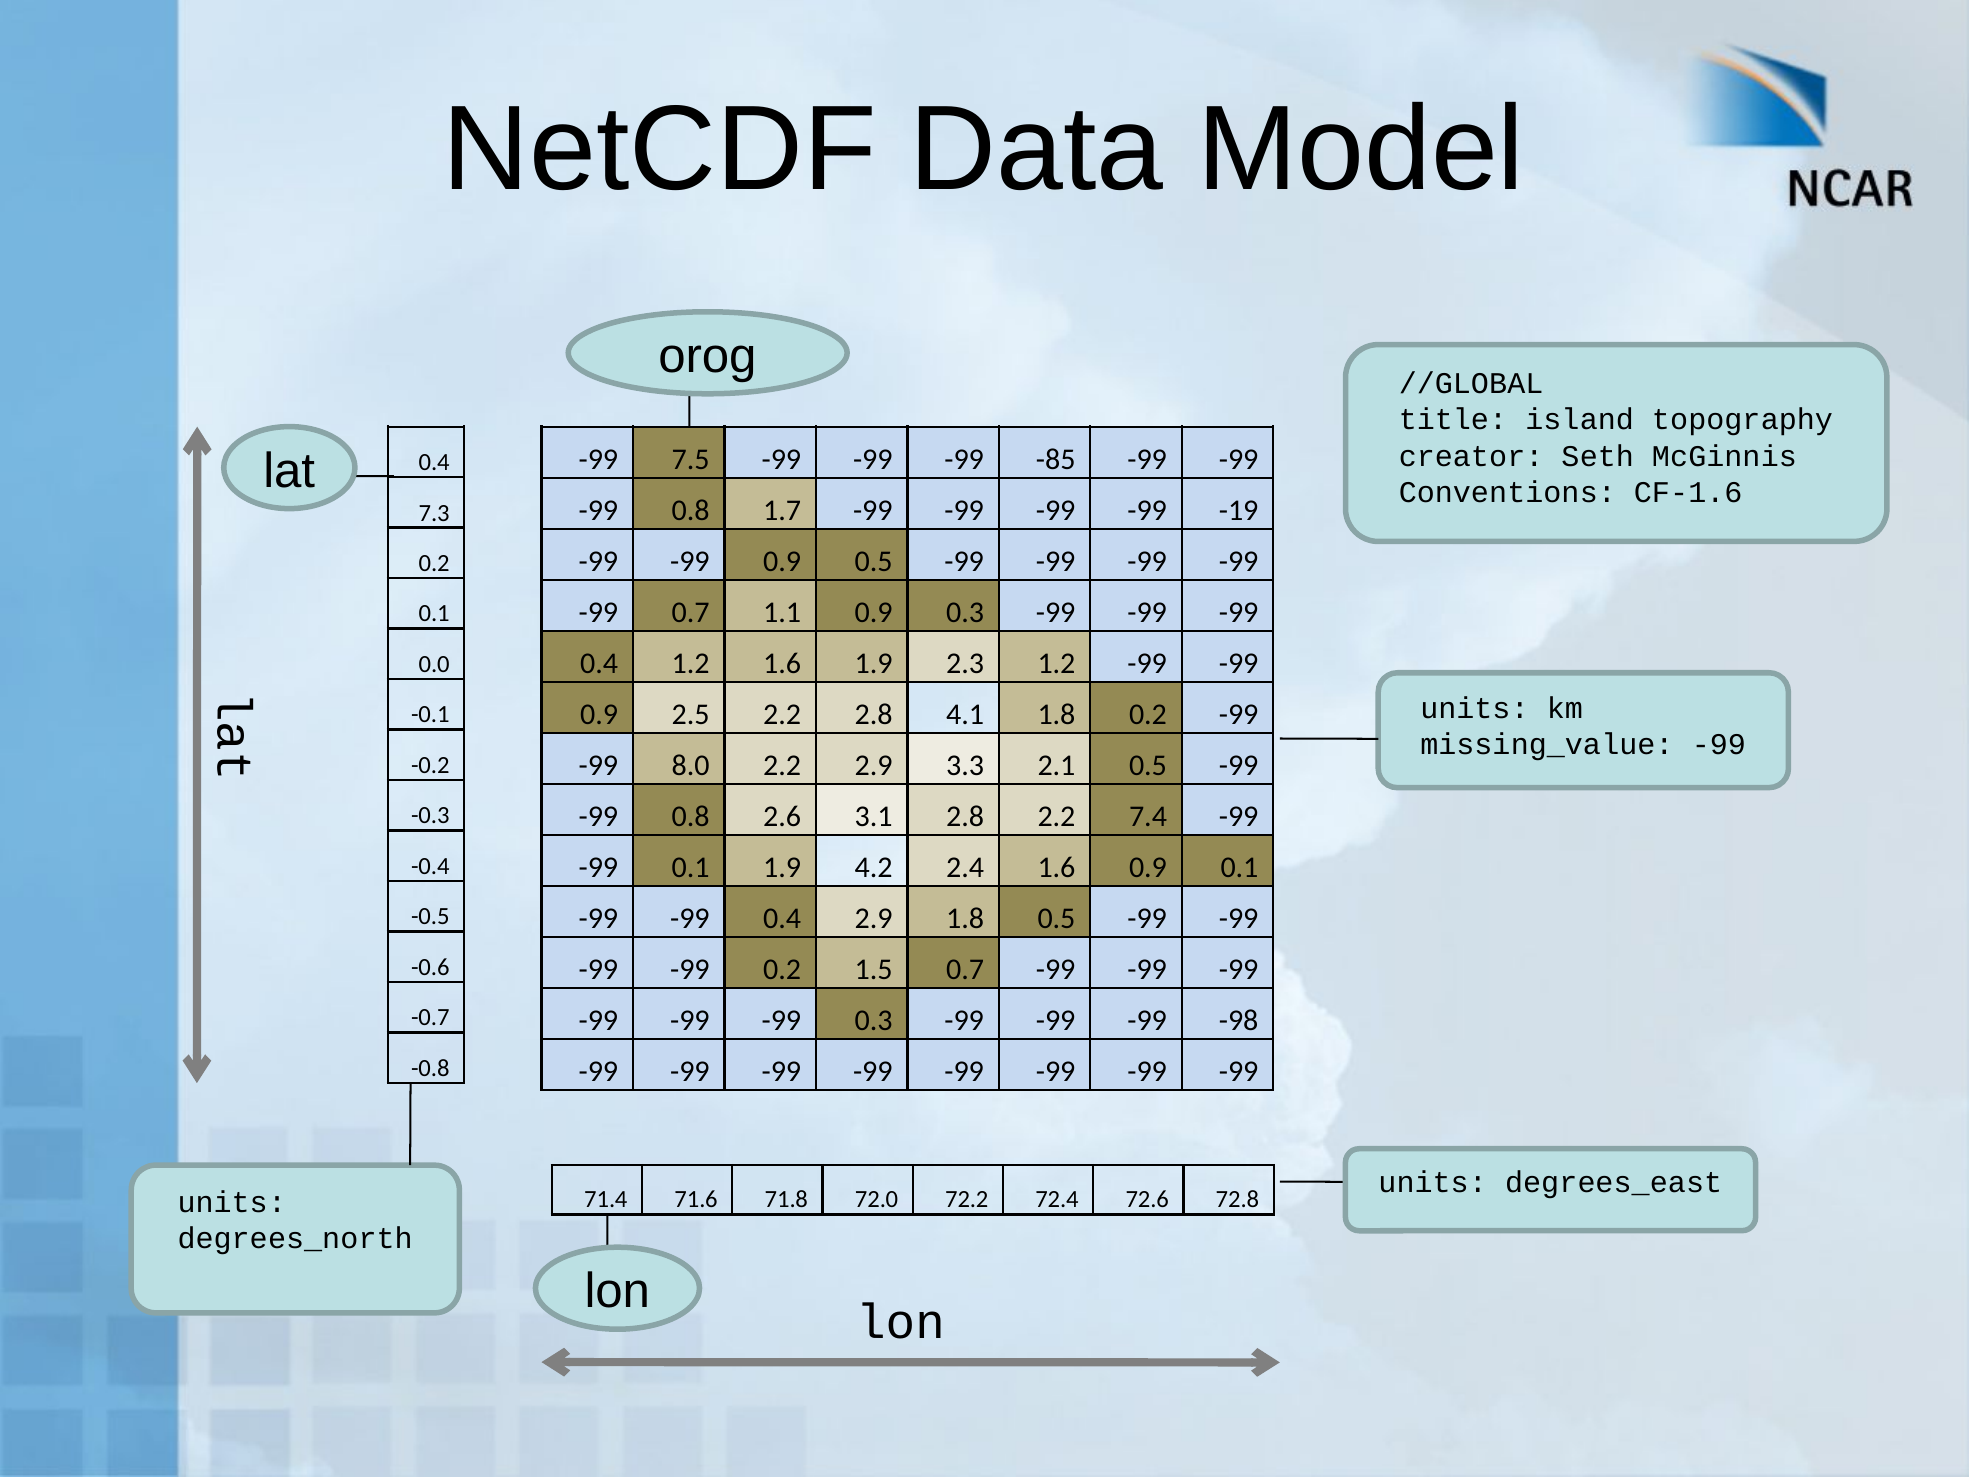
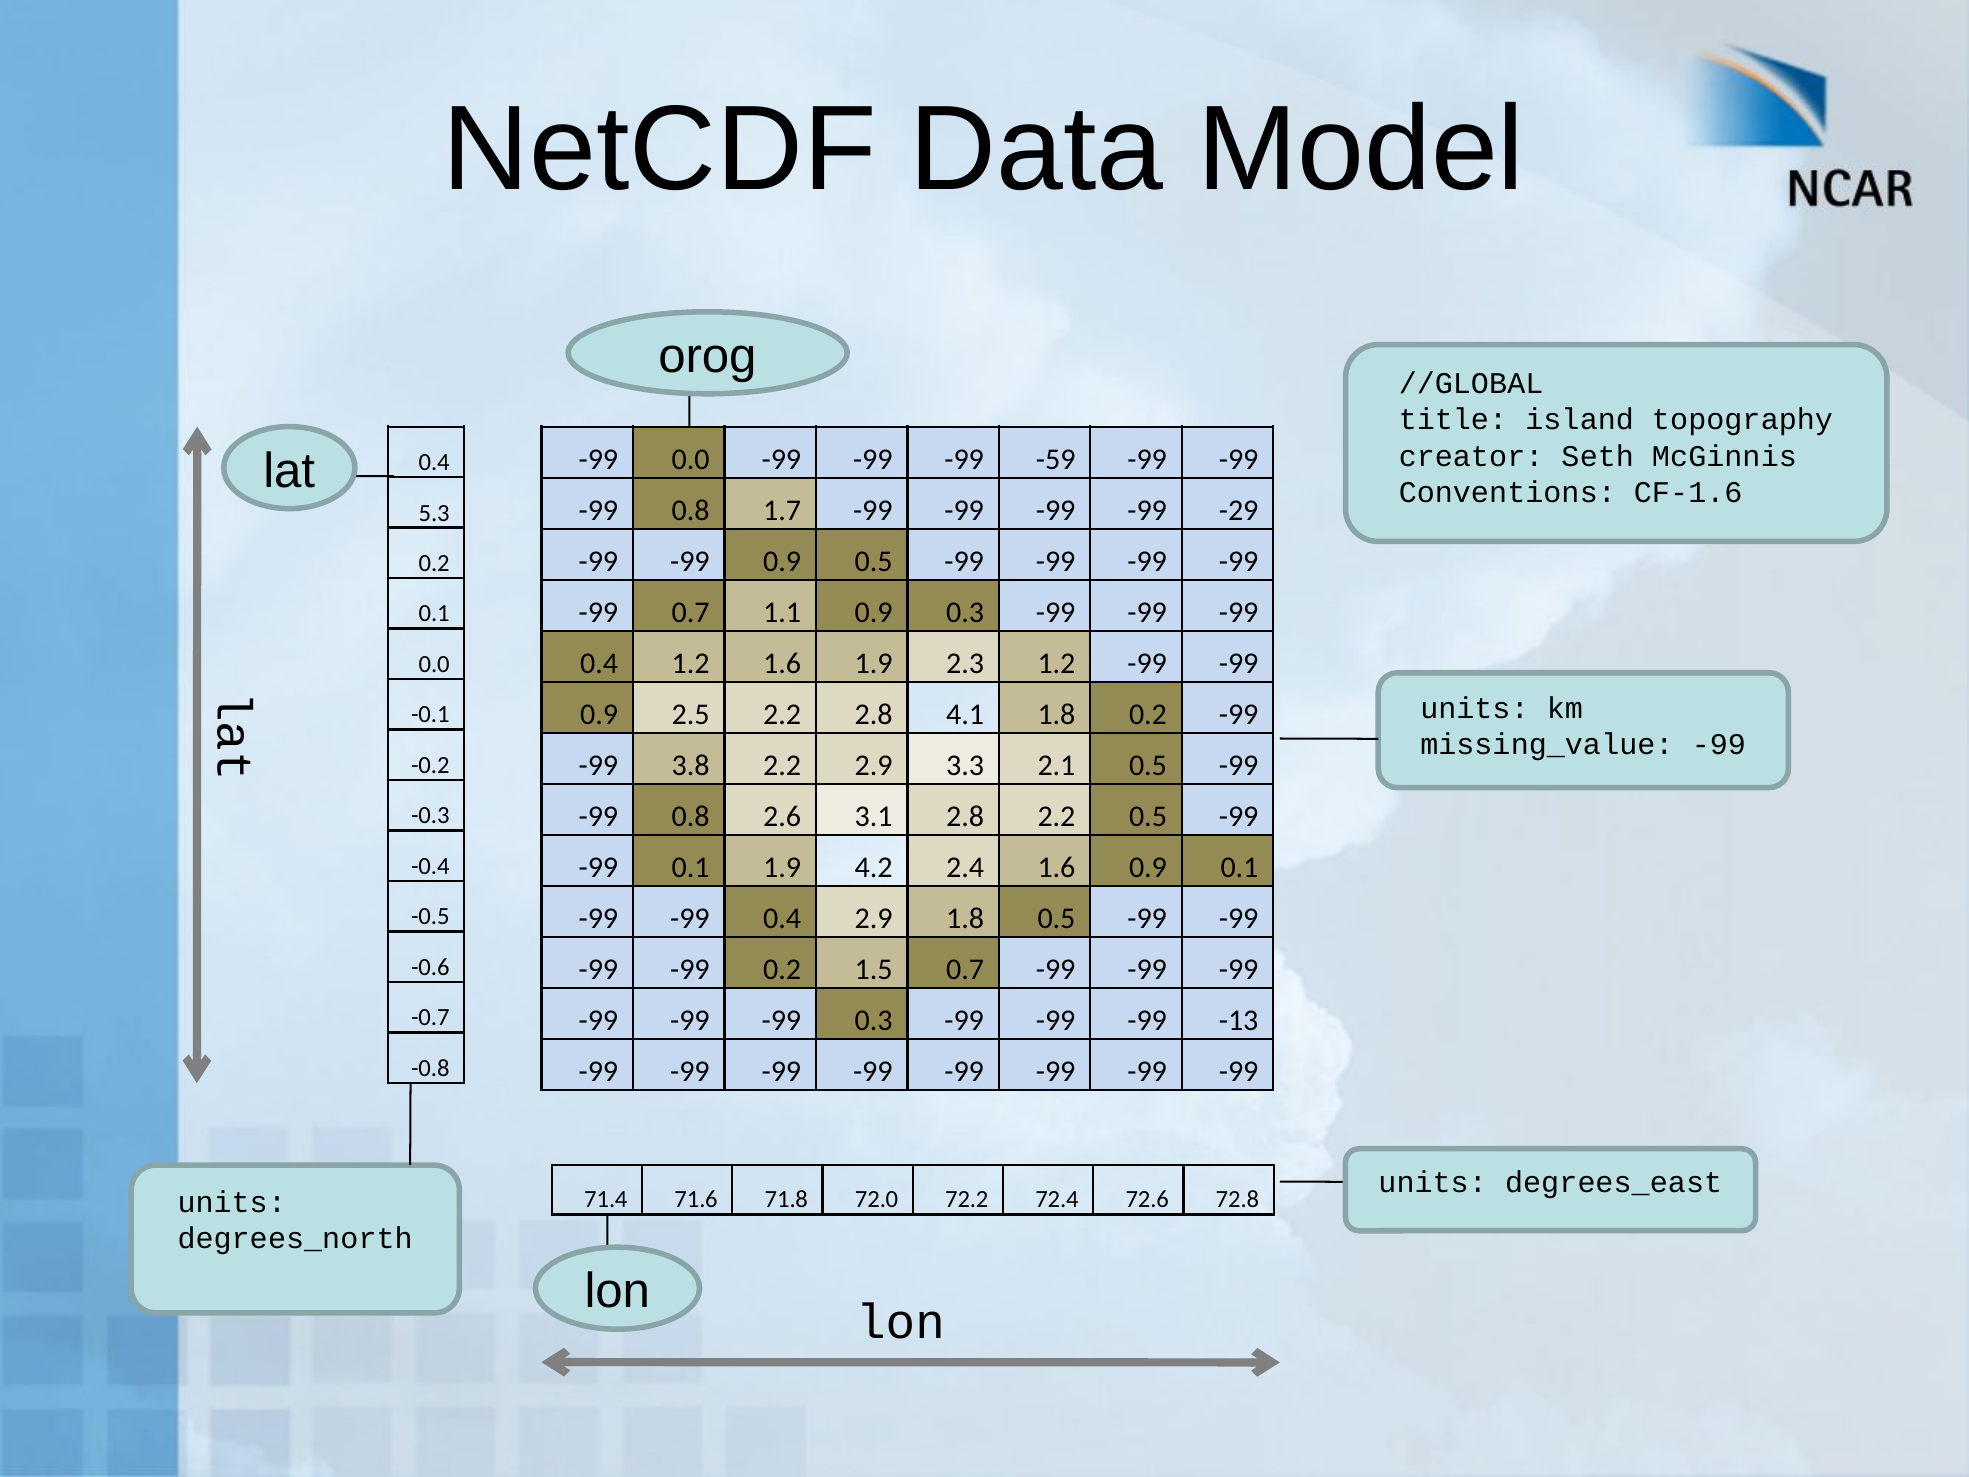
-99 7.5: 7.5 -> 0.0
-85: -85 -> -59
-19: -19 -> -29
7.3: 7.3 -> 5.3
8.0: 8.0 -> 3.8
2.2 7.4: 7.4 -> 0.5
-98: -98 -> -13
